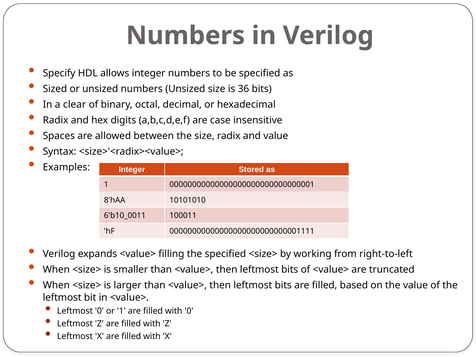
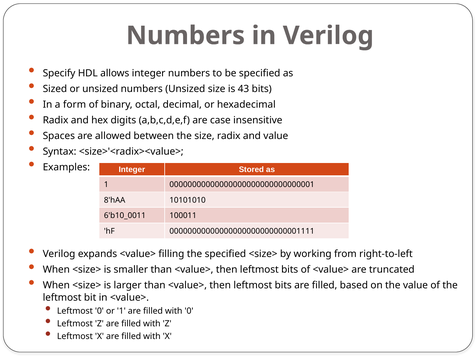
36: 36 -> 43
clear: clear -> form
